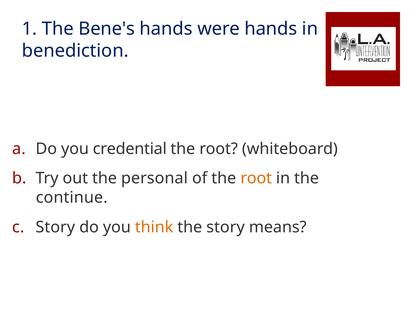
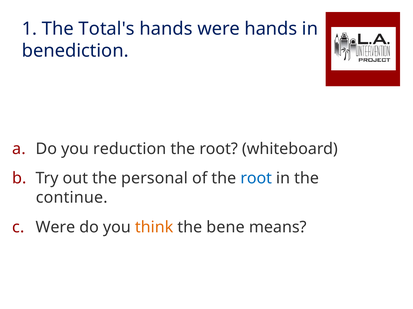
Bene's: Bene's -> Total's
credential: credential -> reduction
root at (256, 179) colour: orange -> blue
Story at (55, 228): Story -> Were
the story: story -> bene
